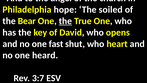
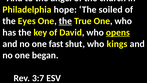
Bear: Bear -> Eyes
opens underline: none -> present
heart: heart -> kings
heard: heard -> began
